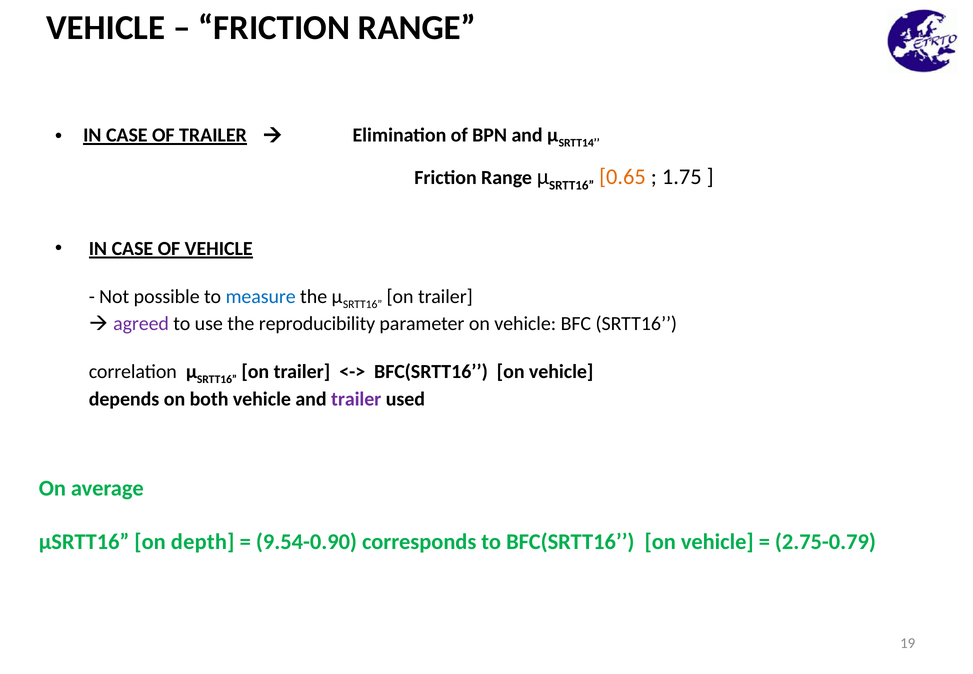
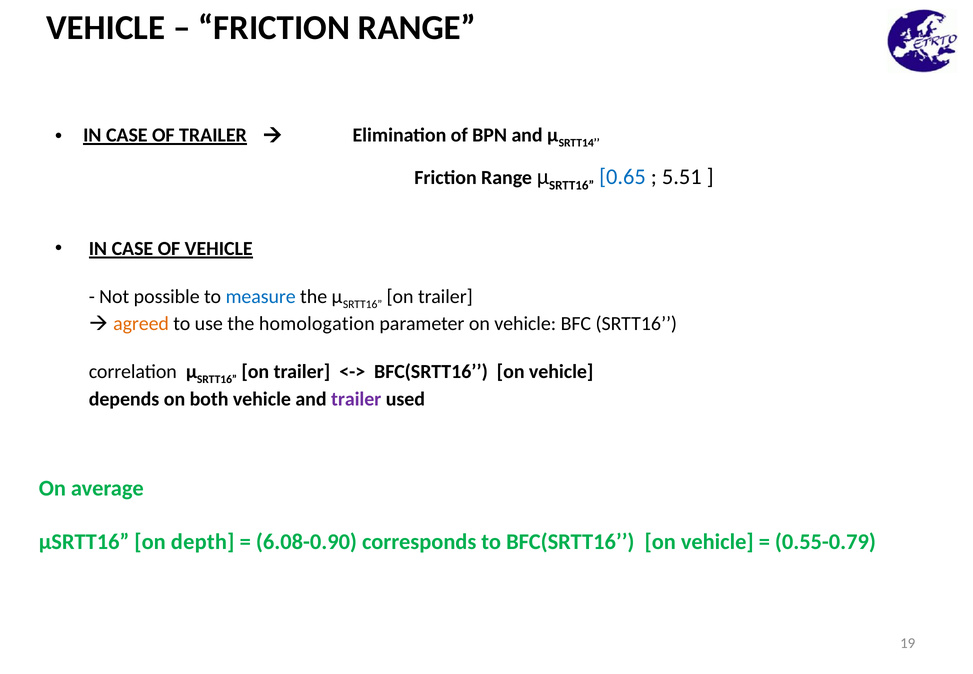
0.65 colour: orange -> blue
1.75: 1.75 -> 5.51
agreed colour: purple -> orange
reproducibility: reproducibility -> homologation
9.54-0.90: 9.54-0.90 -> 6.08-0.90
2.75-0.79: 2.75-0.79 -> 0.55-0.79
